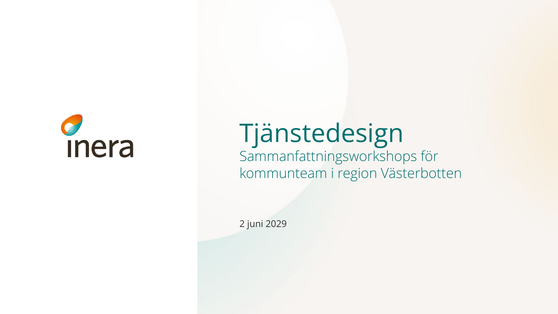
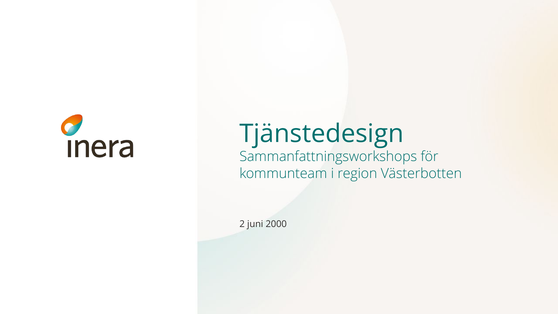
2029: 2029 -> 2000
